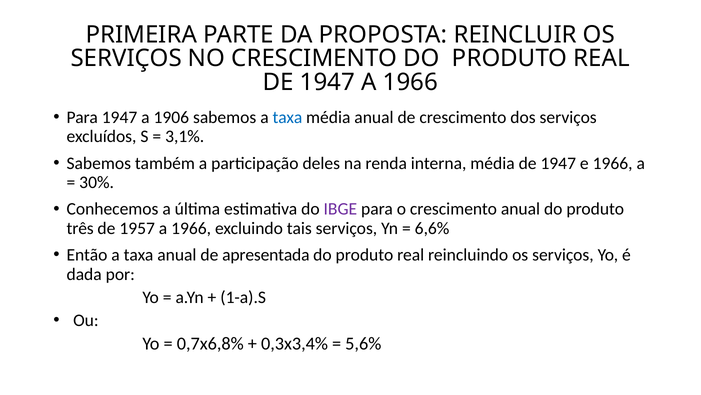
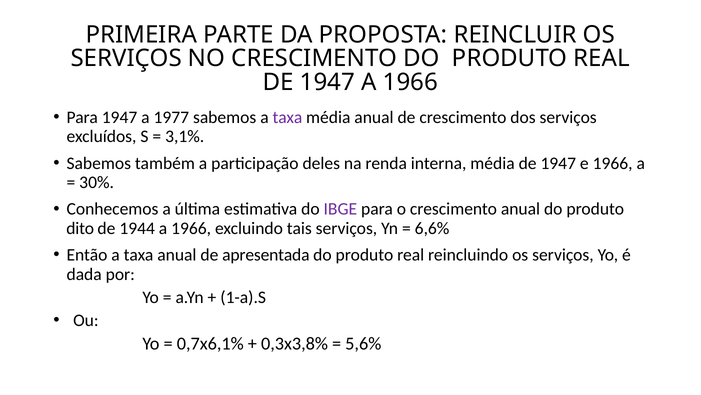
1906: 1906 -> 1977
taxa at (287, 117) colour: blue -> purple
três: três -> dito
1957: 1957 -> 1944
0,7x6,8%: 0,7x6,8% -> 0,7x6,1%
0,3x3,4%: 0,3x3,4% -> 0,3x3,8%
